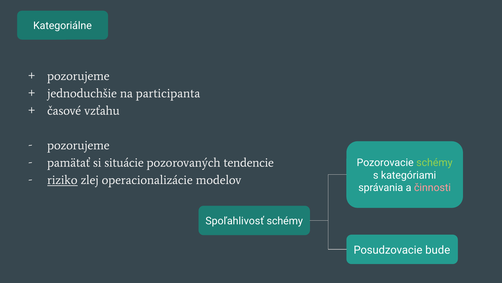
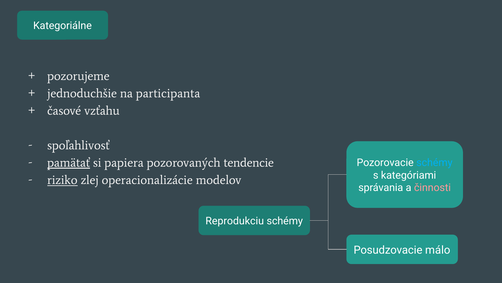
pozorujeme at (78, 145): pozorujeme -> spoľahlivosť
pamätať underline: none -> present
situácie: situácie -> papiera
schémy at (434, 162) colour: light green -> light blue
Spoľahlivosť: Spoľahlivosť -> Reprodukciu
bude: bude -> málo
